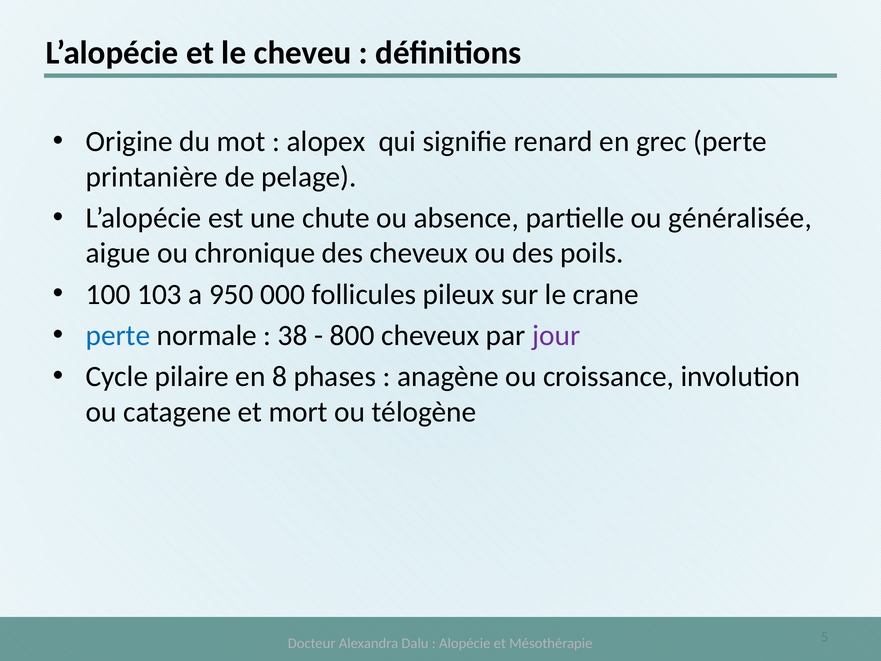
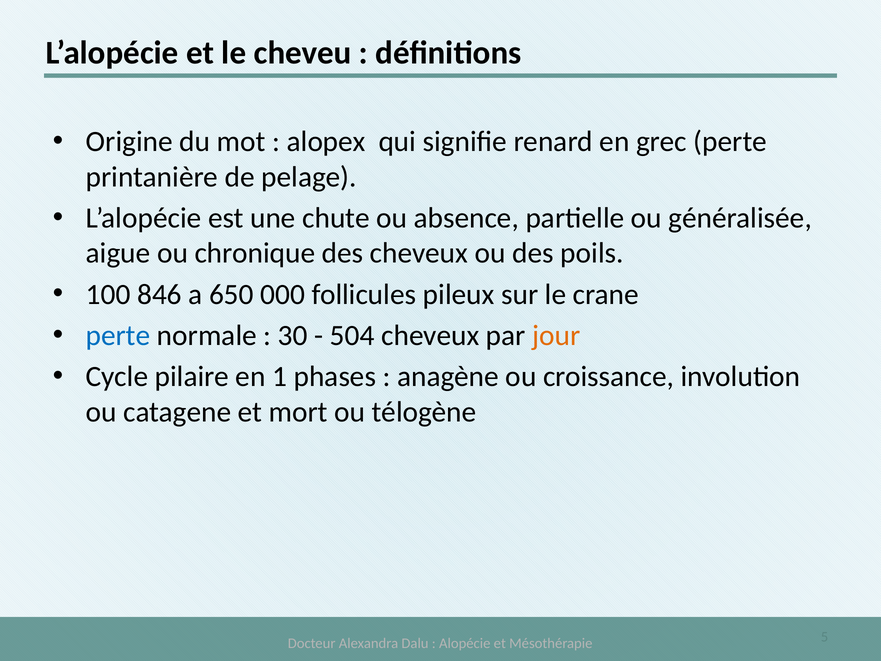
103: 103 -> 846
950: 950 -> 650
38: 38 -> 30
800: 800 -> 504
jour colour: purple -> orange
8: 8 -> 1
